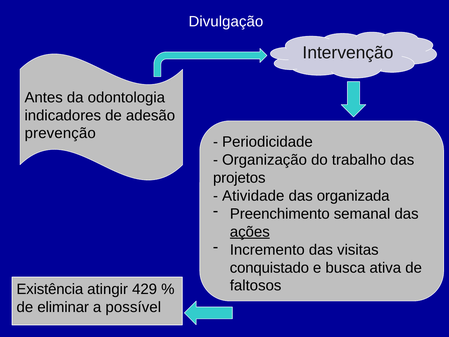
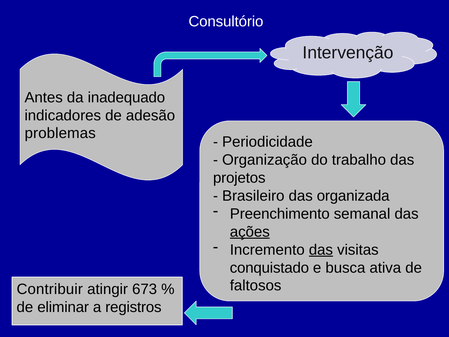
Divulgação: Divulgação -> Consultório
odontologia: odontologia -> inadequado
prevenção: prevenção -> problemas
Atividade: Atividade -> Brasileiro
das at (321, 250) underline: none -> present
Existência: Existência -> Contribuir
429: 429 -> 673
possível: possível -> registros
